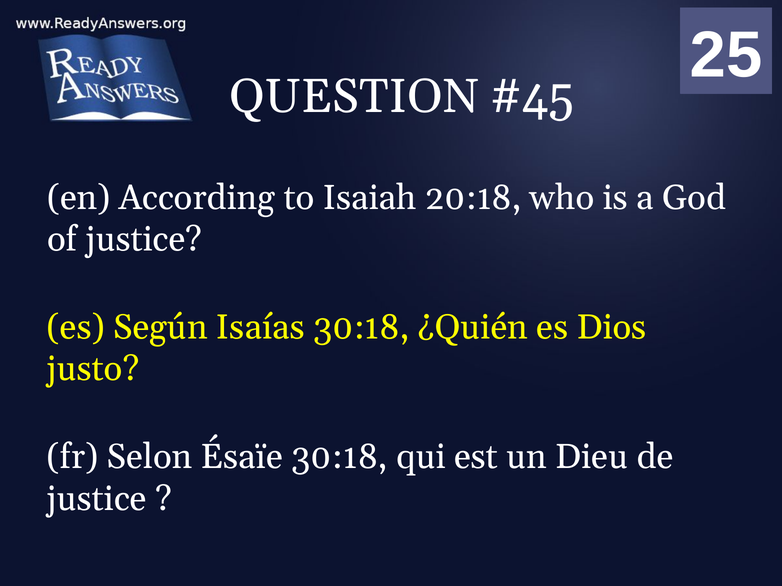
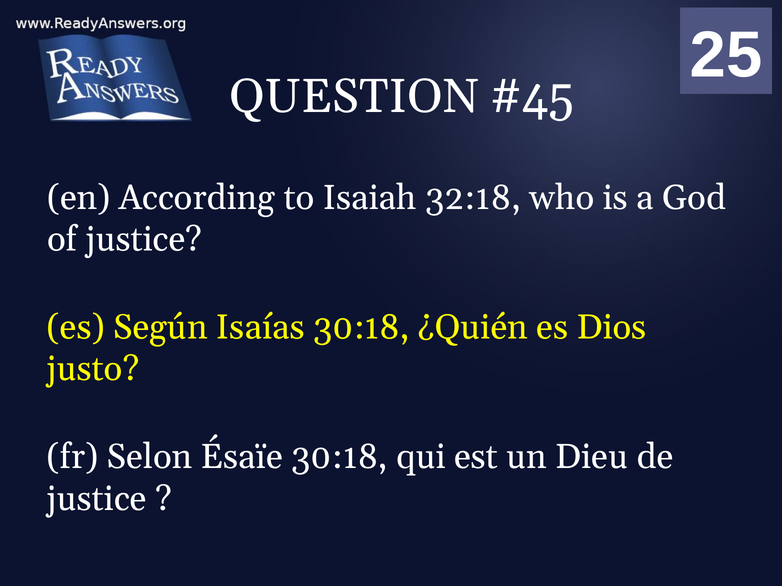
20:18: 20:18 -> 32:18
